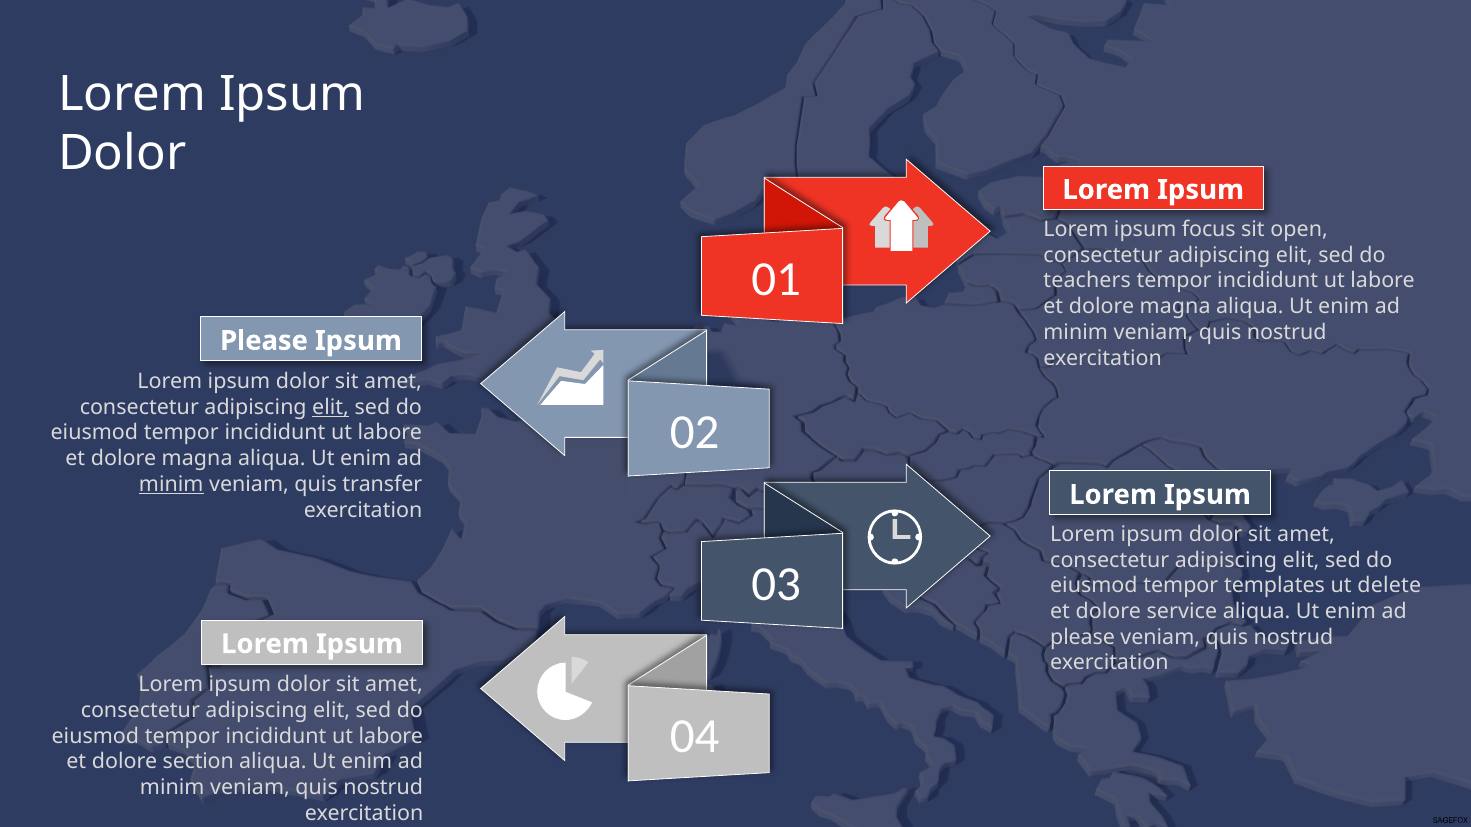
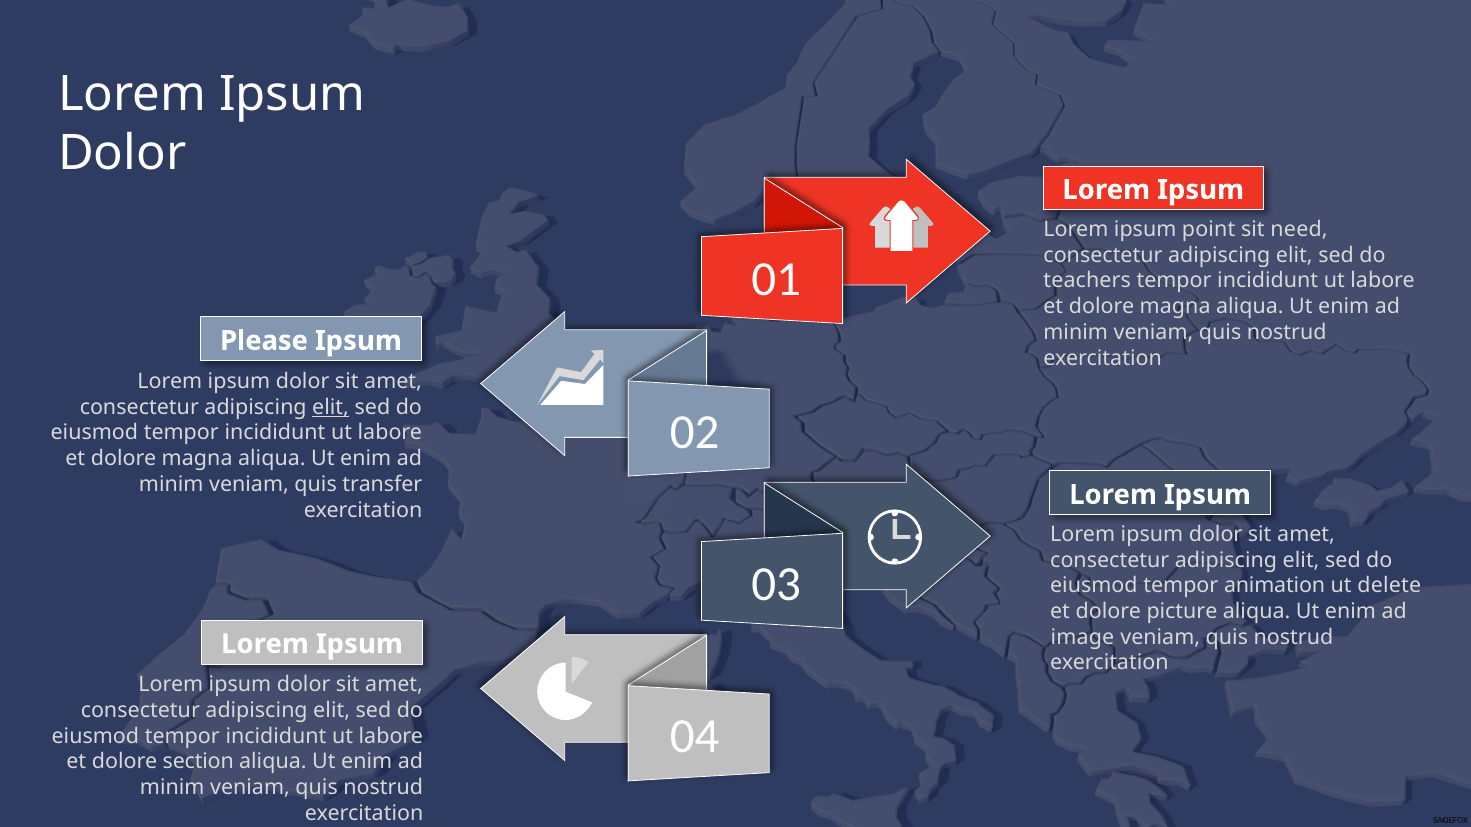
focus: focus -> point
open: open -> need
minim at (171, 485) underline: present -> none
templates: templates -> animation
service: service -> picture
please at (1083, 637): please -> image
